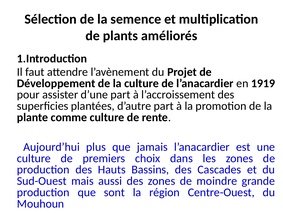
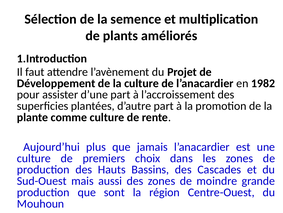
1919: 1919 -> 1982
